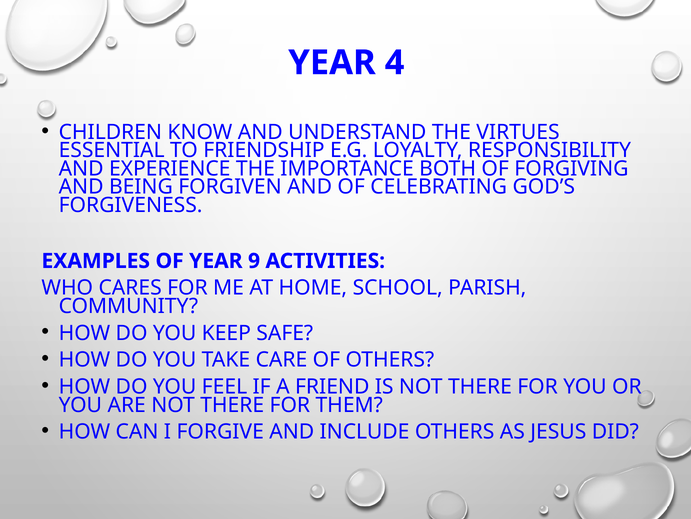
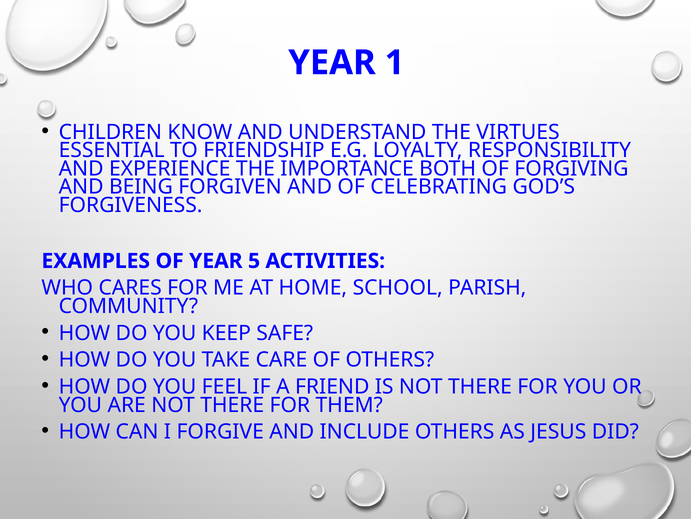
4: 4 -> 1
9: 9 -> 5
